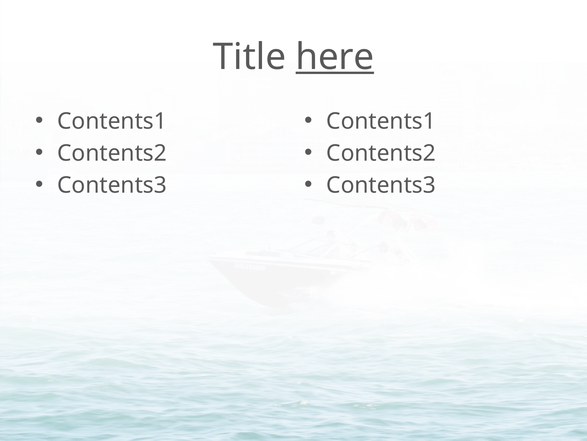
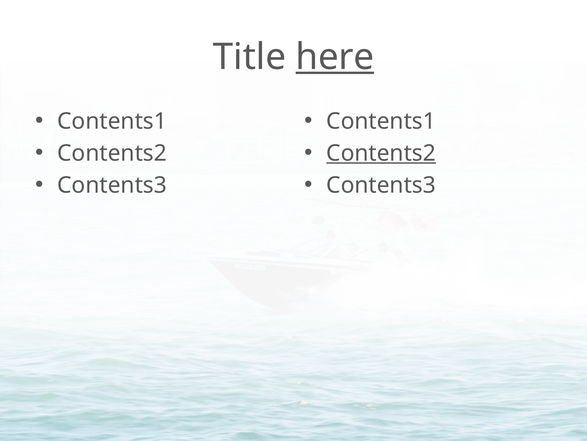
Contents2 at (381, 153) underline: none -> present
